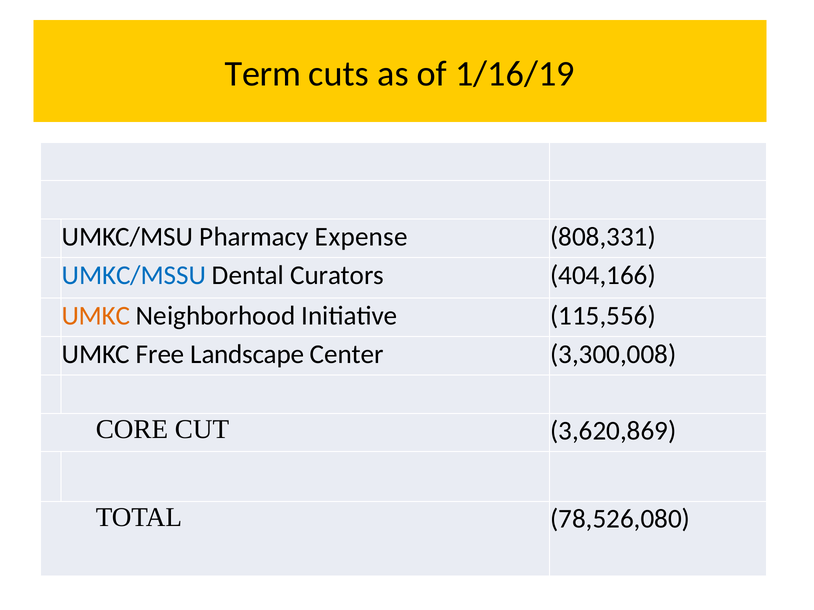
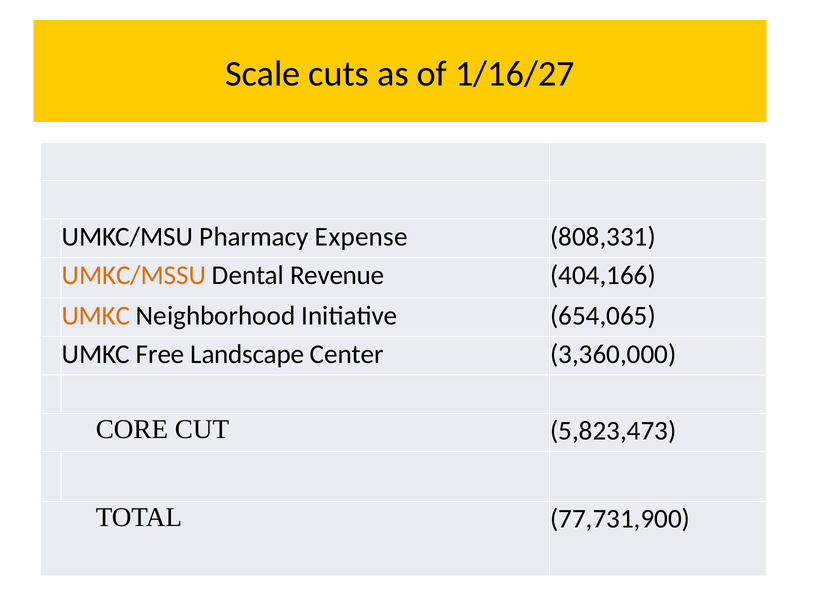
Term: Term -> Scale
1/16/19: 1/16/19 -> 1/16/27
UMKC/MSSU colour: blue -> orange
Curators: Curators -> Revenue
115,556: 115,556 -> 654,065
3,300,008: 3,300,008 -> 3,360,000
3,620,869: 3,620,869 -> 5,823,473
78,526,080: 78,526,080 -> 77,731,900
